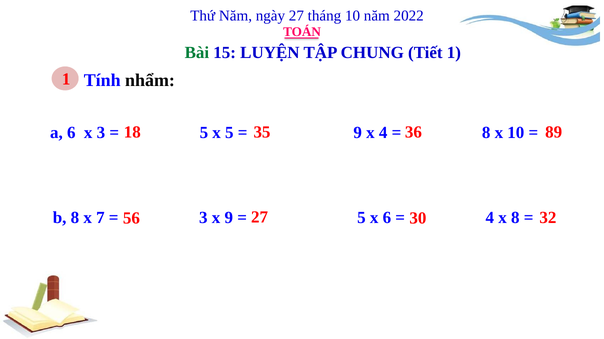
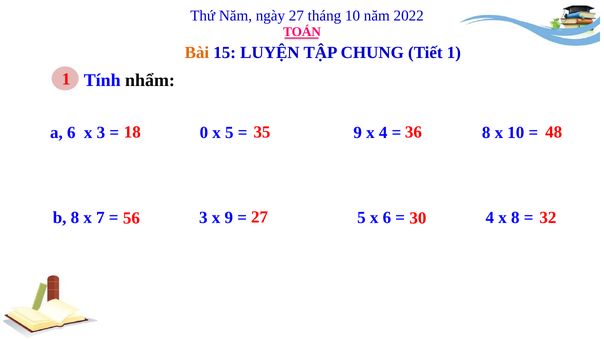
Bài colour: green -> orange
89: 89 -> 48
5 at (204, 133): 5 -> 0
